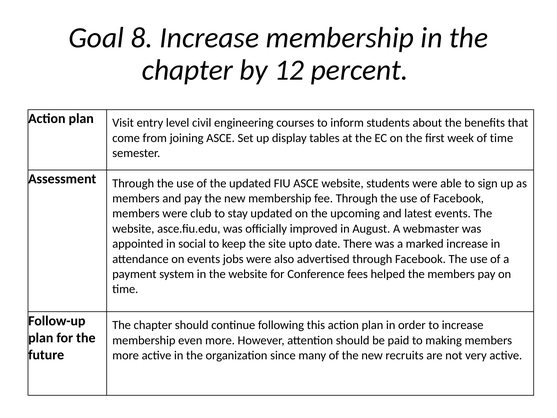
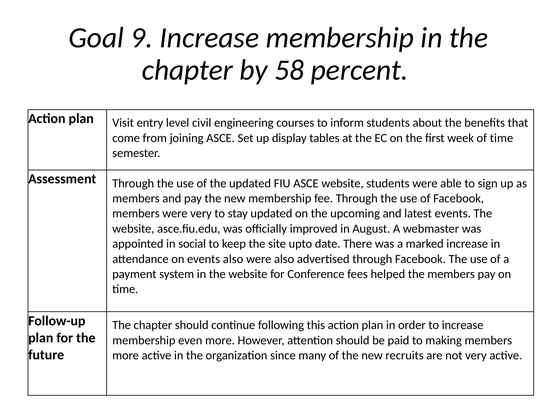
8: 8 -> 9
12: 12 -> 58
were club: club -> very
events jobs: jobs -> also
